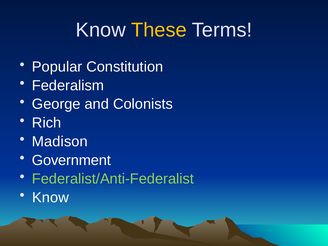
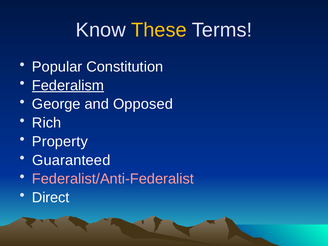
Federalism underline: none -> present
Colonists: Colonists -> Opposed
Madison: Madison -> Property
Government: Government -> Guaranteed
Federalist/Anti-Federalist colour: light green -> pink
Know at (51, 198): Know -> Direct
